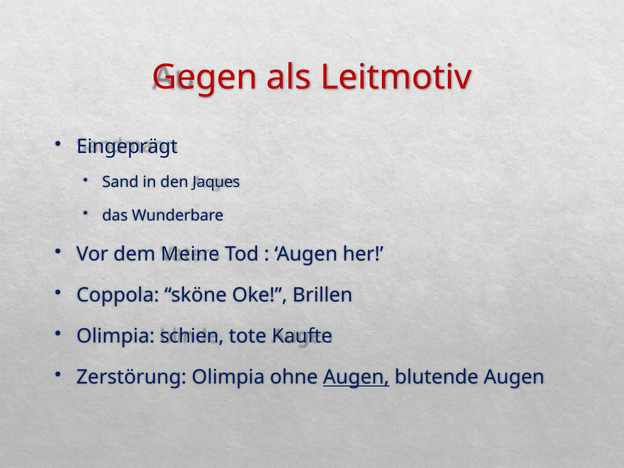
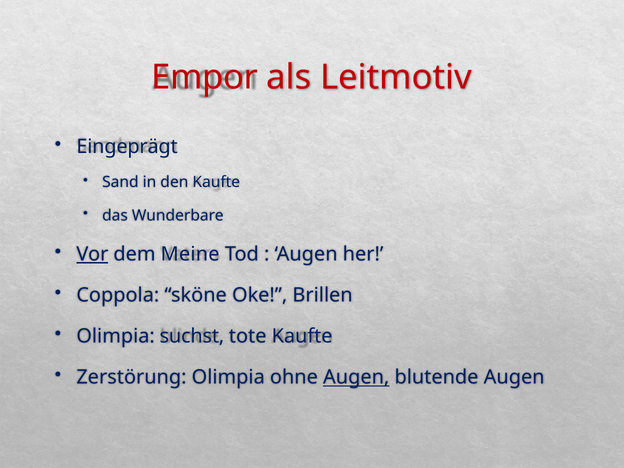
Gegen: Gegen -> Empor
den Jaques: Jaques -> Kaufte
Vor underline: none -> present
schien: schien -> suchst
